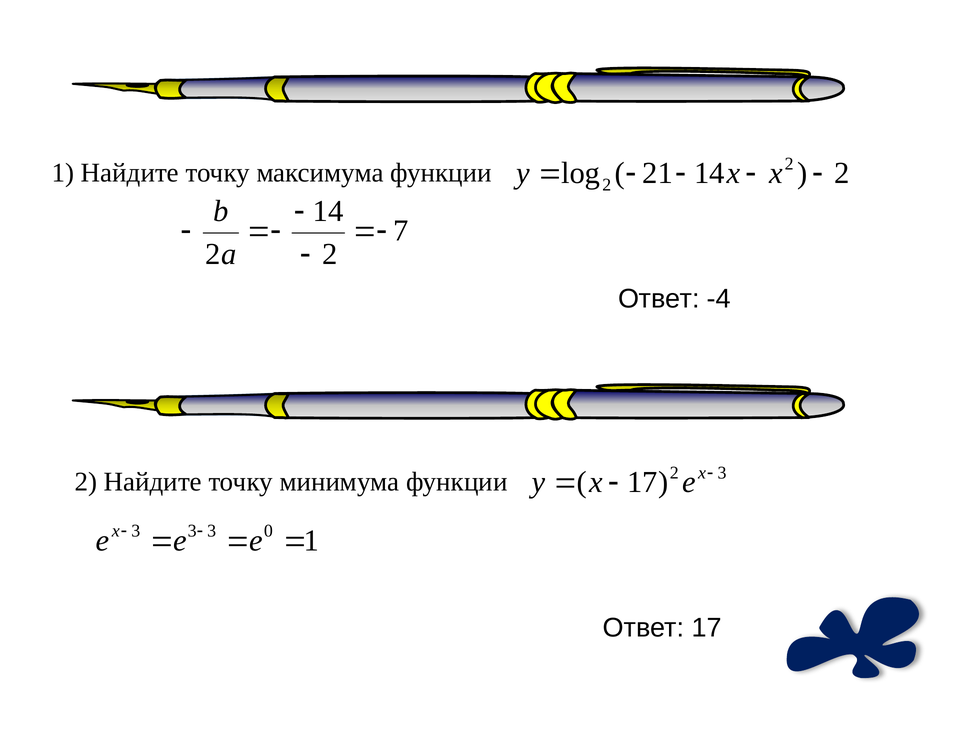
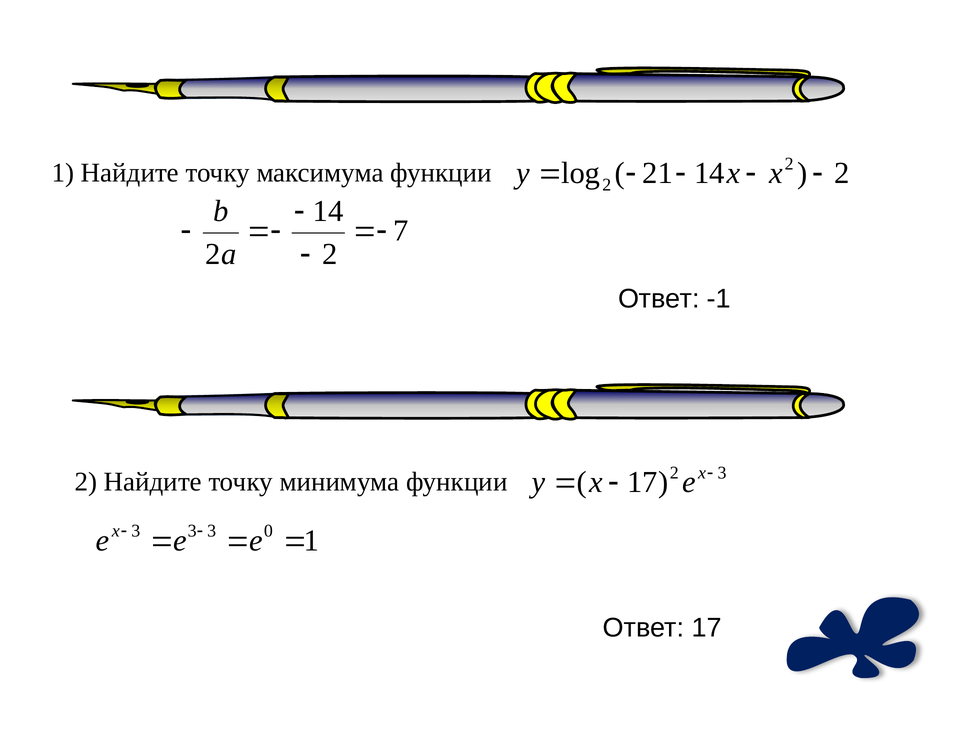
-4: -4 -> -1
